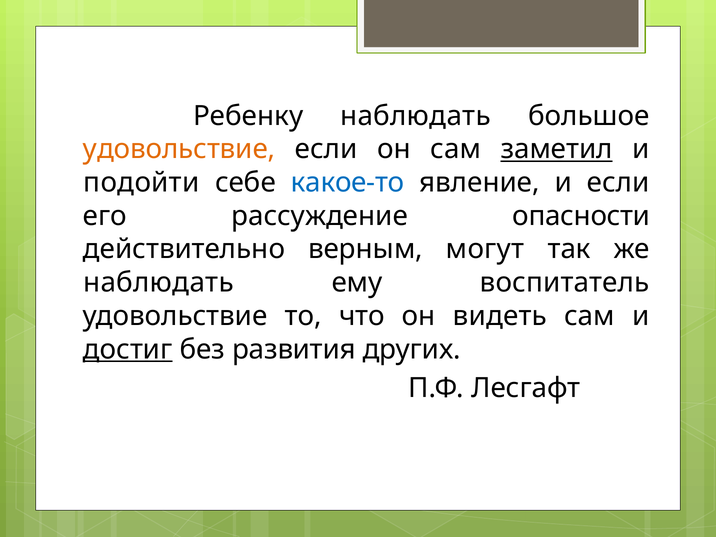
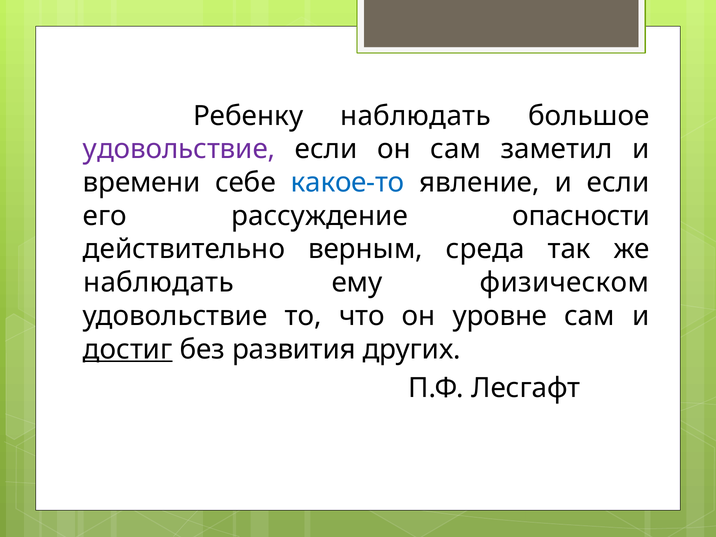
удовольствие at (179, 149) colour: orange -> purple
заметил underline: present -> none
подойти: подойти -> времени
могут: могут -> среда
воспитатель: воспитатель -> физическом
видеть: видеть -> уровне
